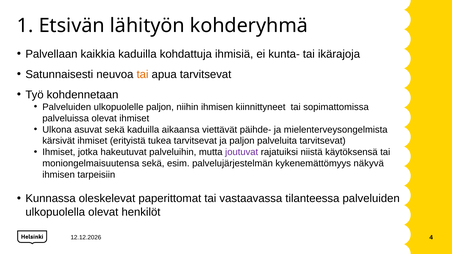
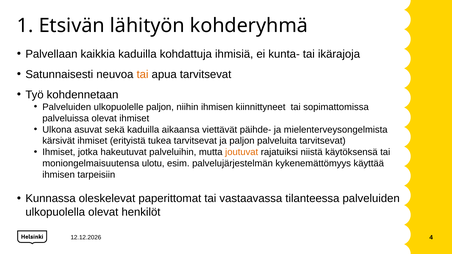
joutuvat colour: purple -> orange
moniongelmaisuutensa sekä: sekä -> ulotu
näkyvä: näkyvä -> käyttää
